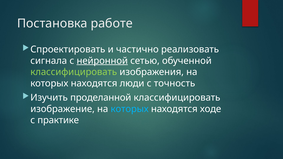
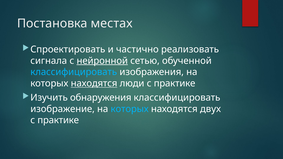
работе: работе -> местах
классифицировать at (74, 72) colour: light green -> light blue
находятся at (94, 83) underline: none -> present
люди с точность: точность -> практике
проделанной: проделанной -> обнаружения
ходе: ходе -> двух
